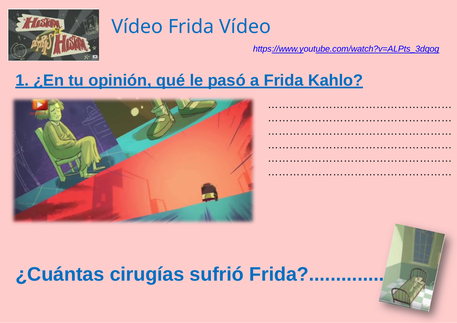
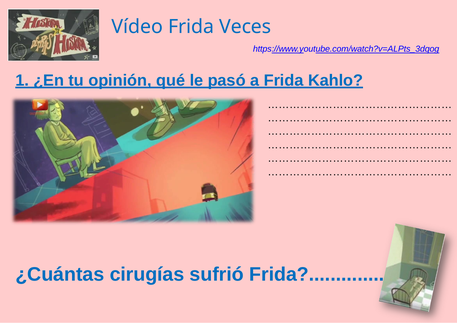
Frida Vídeo: Vídeo -> Veces
